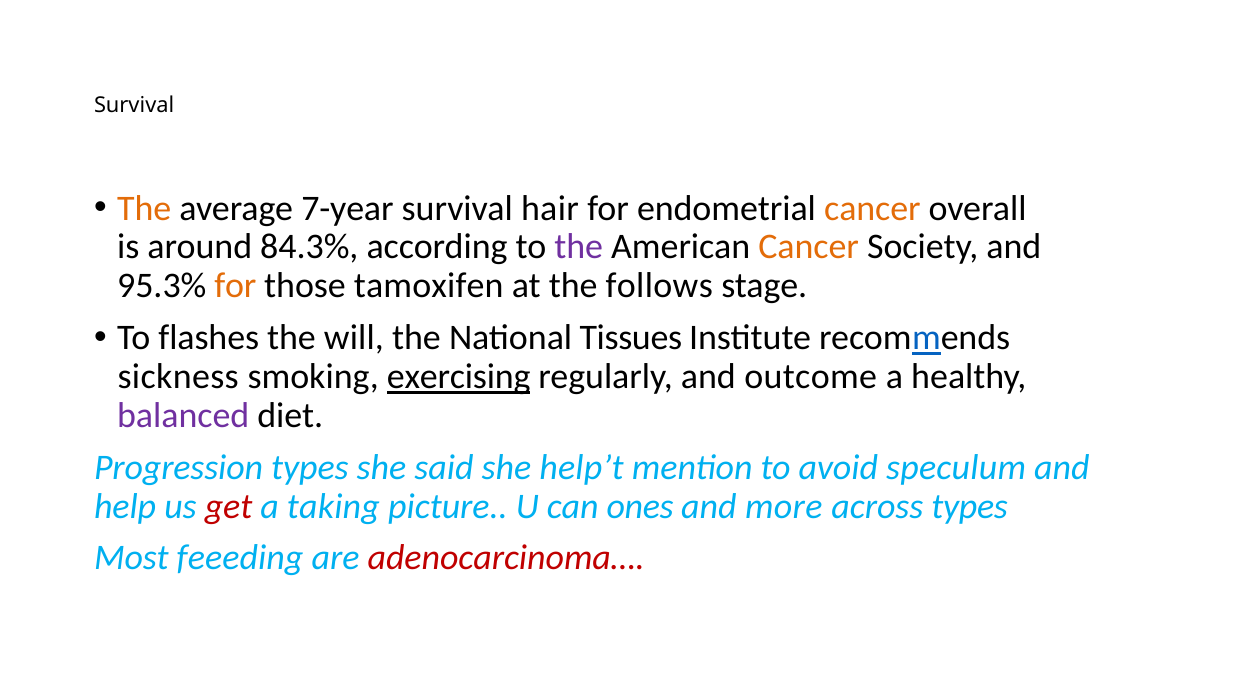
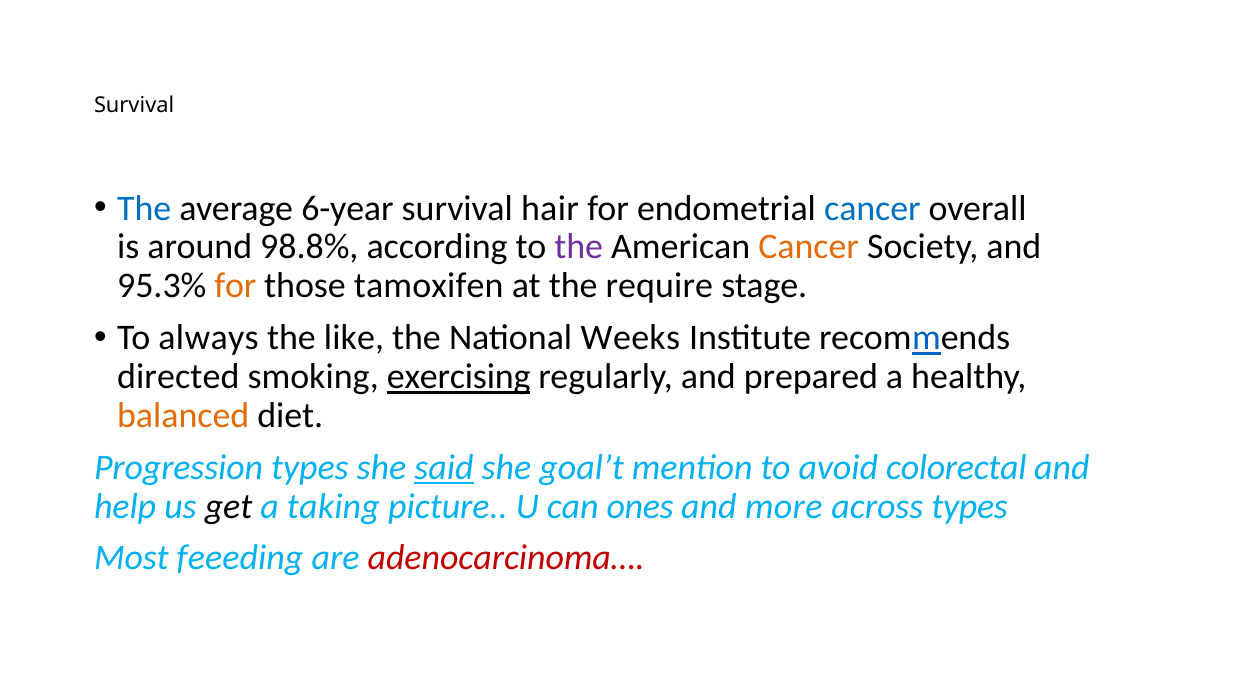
The at (144, 208) colour: orange -> blue
7-year: 7-year -> 6-year
cancer at (872, 208) colour: orange -> blue
84.3%: 84.3% -> 98.8%
follows: follows -> require
flashes: flashes -> always
will: will -> like
Tissues: Tissues -> Weeks
sickness: sickness -> directed
outcome: outcome -> prepared
balanced colour: purple -> orange
said underline: none -> present
help’t: help’t -> goal’t
speculum: speculum -> colorectal
get colour: red -> black
